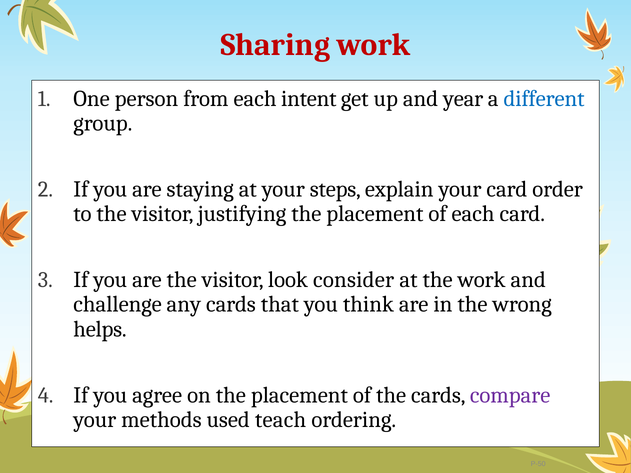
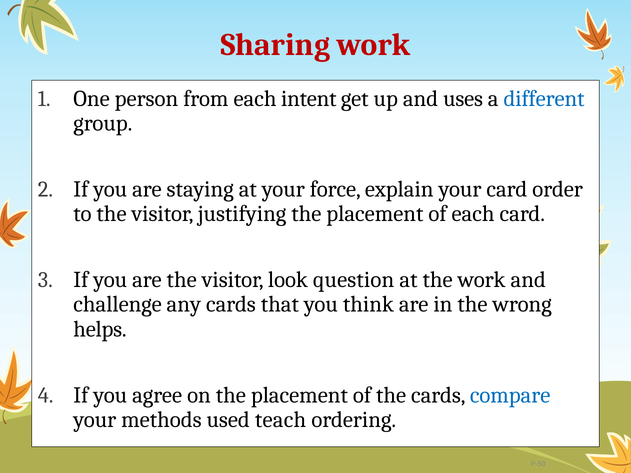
year: year -> uses
steps: steps -> force
consider: consider -> question
compare colour: purple -> blue
